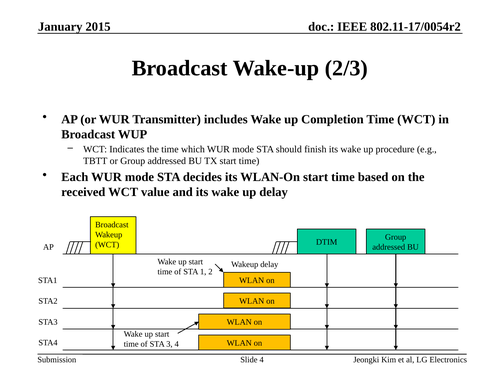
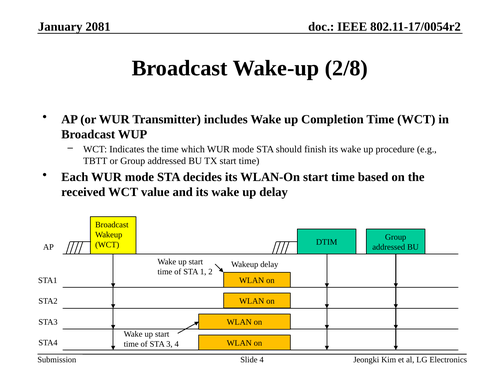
2015: 2015 -> 2081
2/3: 2/3 -> 2/8
